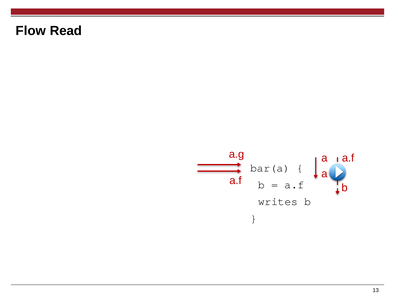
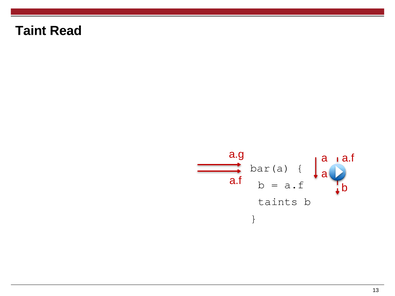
Flow: Flow -> Taint
writes: writes -> taints
